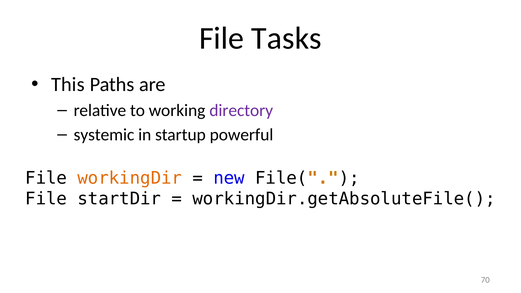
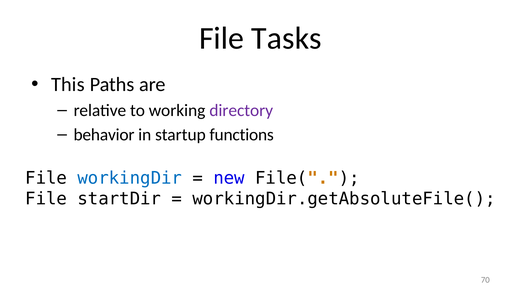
systemic: systemic -> behavior
powerful: powerful -> functions
workingDir colour: orange -> blue
